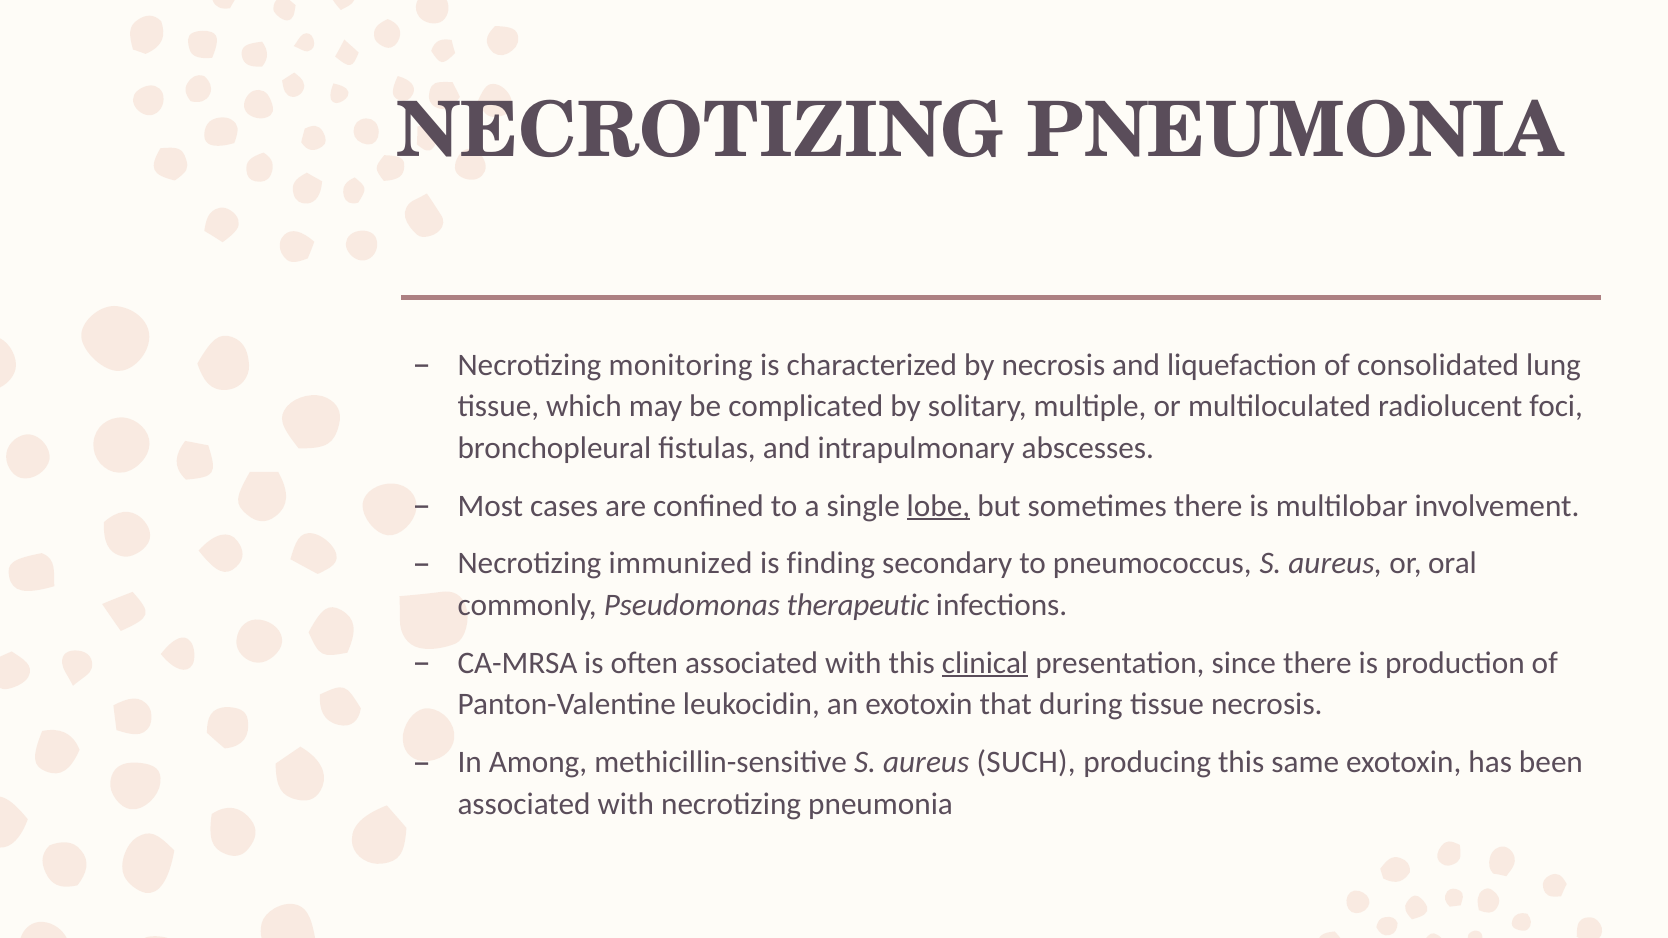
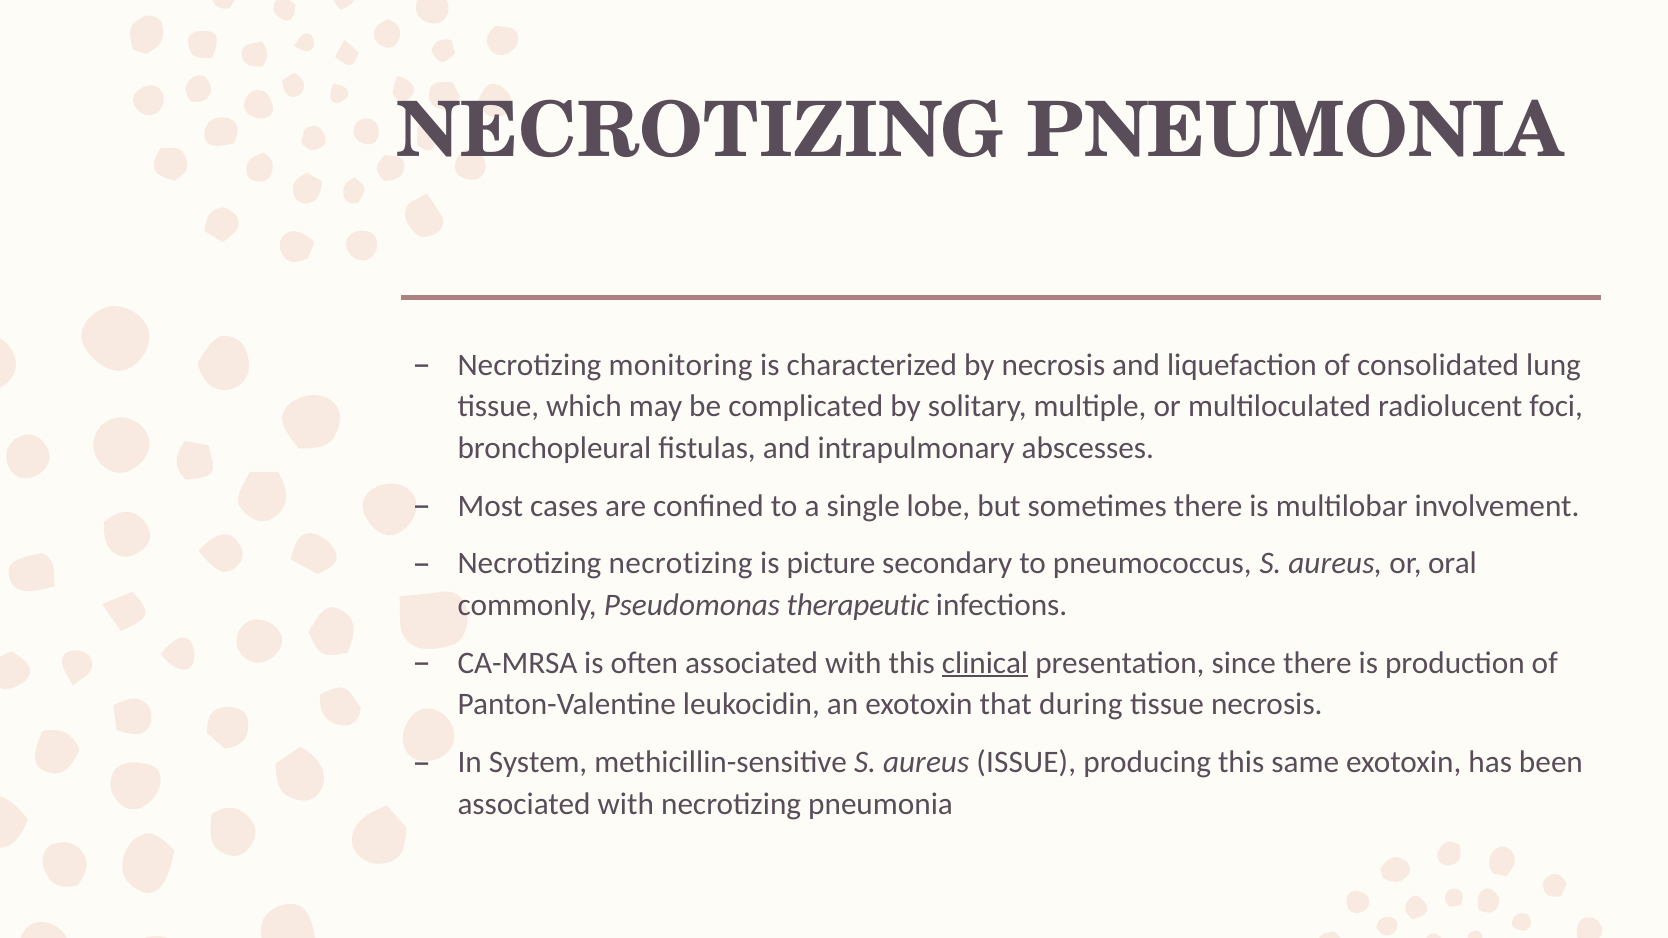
lobe underline: present -> none
Necrotizing immunized: immunized -> necrotizing
finding: finding -> picture
Among: Among -> System
SUCH: SUCH -> ISSUE
